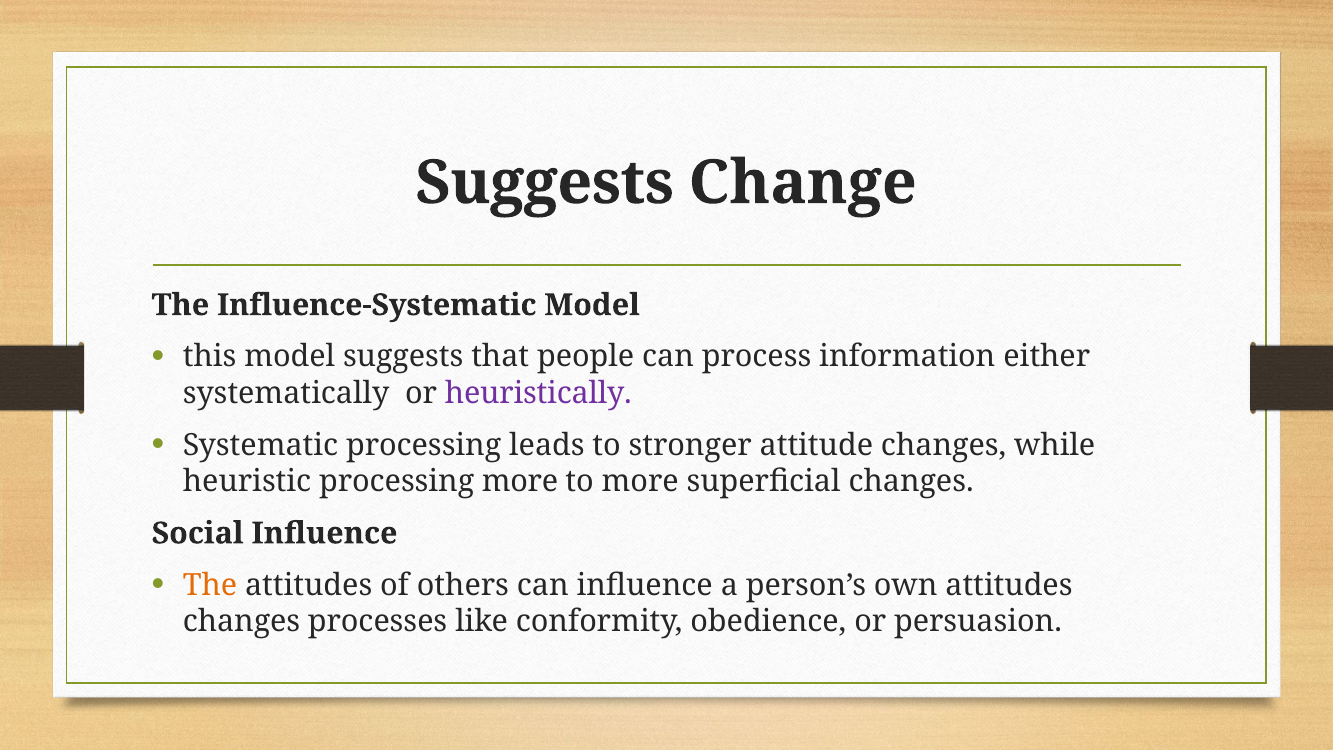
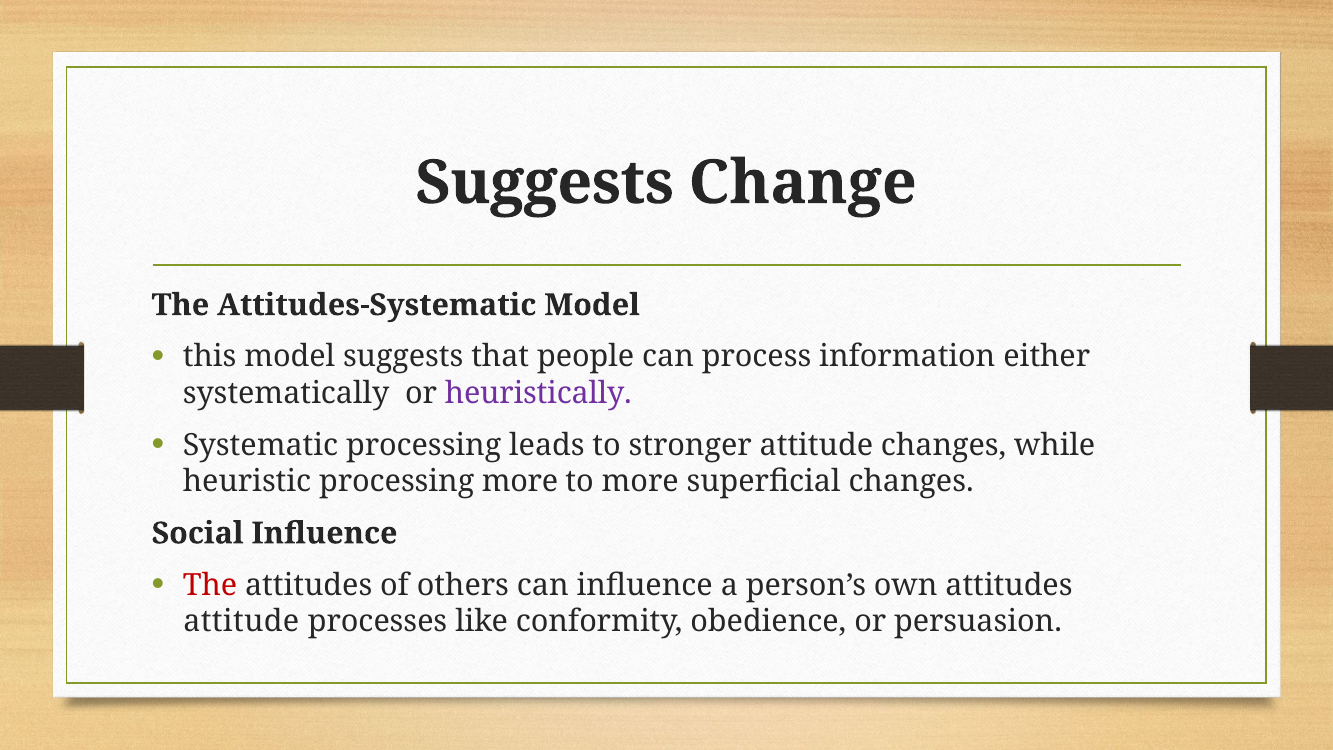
Influence-Systematic: Influence-Systematic -> Attitudes-Systematic
The at (210, 585) colour: orange -> red
changes at (241, 622): changes -> attitude
